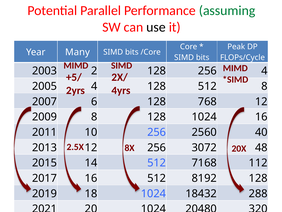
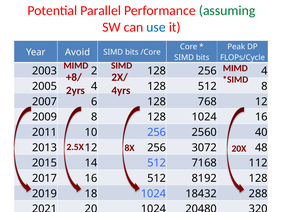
use colour: black -> blue
Many: Many -> Avoid
+5/: +5/ -> +8/
